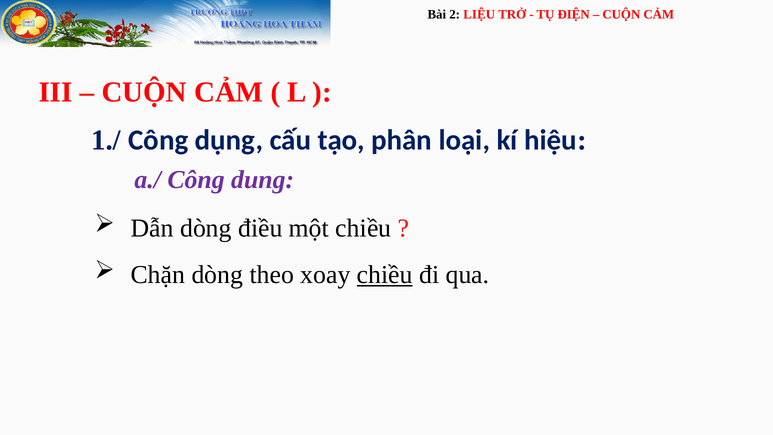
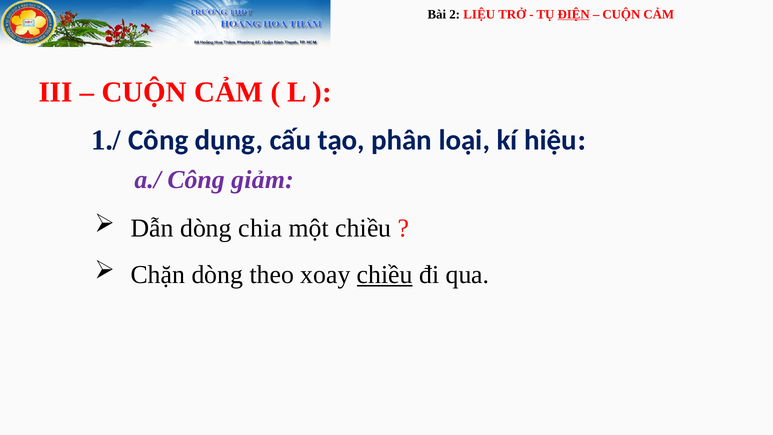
ĐIỆN underline: none -> present
dung: dung -> giảm
điều: điều -> chia
